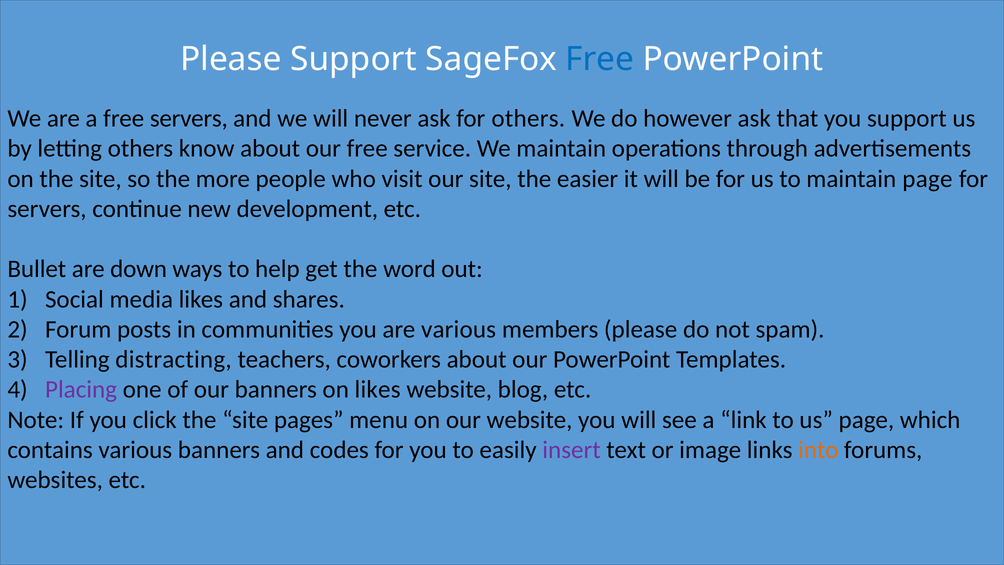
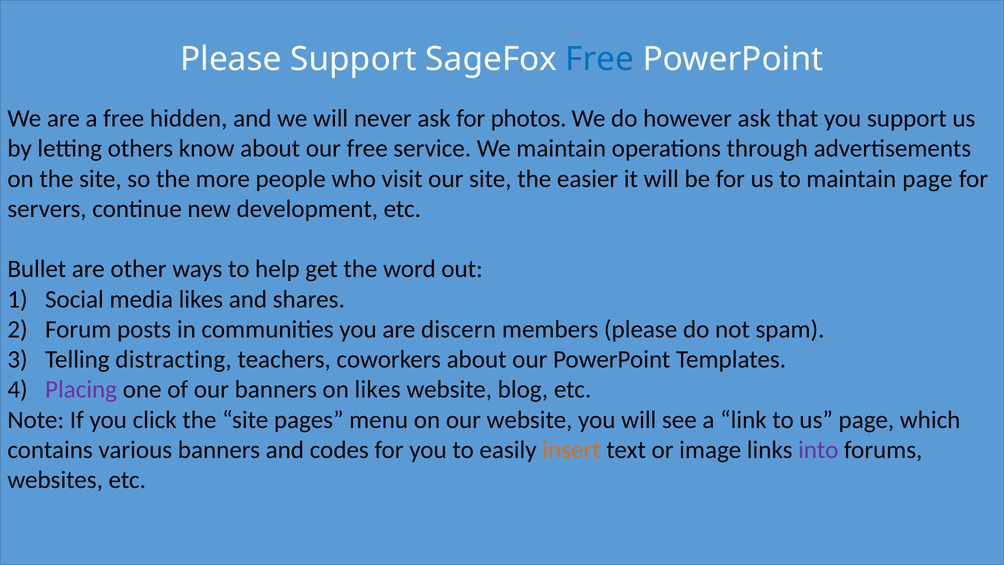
free servers: servers -> hidden
for others: others -> photos
down: down -> other
are various: various -> discern
insert colour: purple -> orange
into colour: orange -> purple
